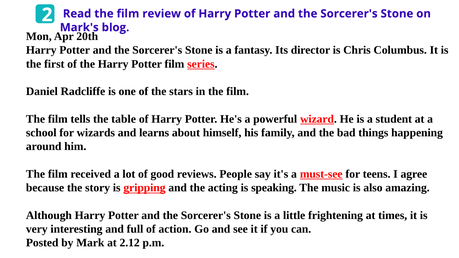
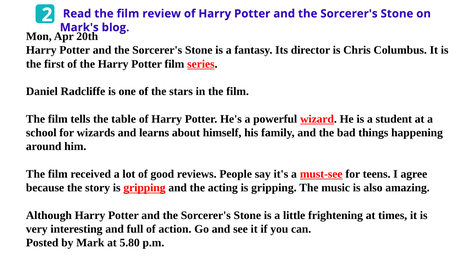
acting is speaking: speaking -> gripping
2.12: 2.12 -> 5.80
